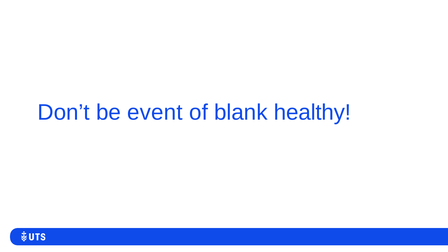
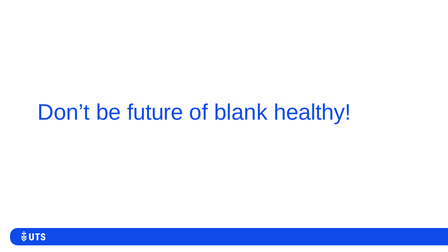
event: event -> future
